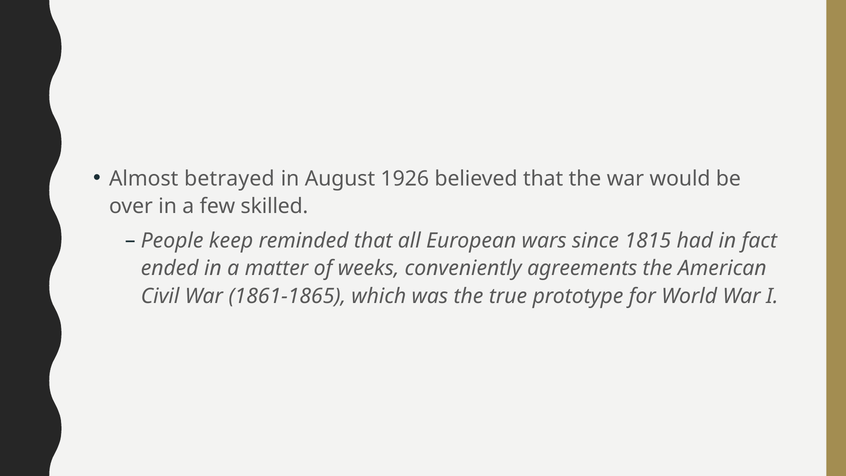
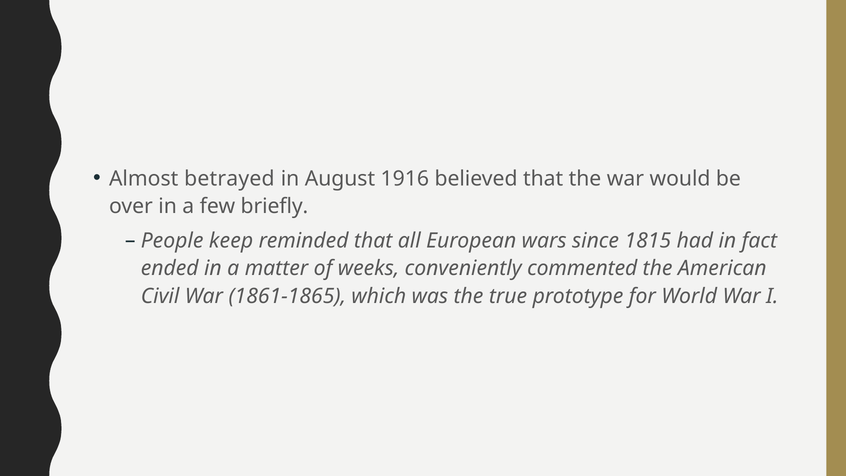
1926: 1926 -> 1916
skilled: skilled -> briefly
agreements: agreements -> commented
